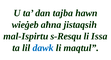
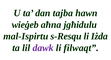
jistaqsih: jistaqsih -> jgħidulu
Issa: Issa -> Iżda
dawk colour: blue -> purple
maqtul: maqtul -> filwaqt
